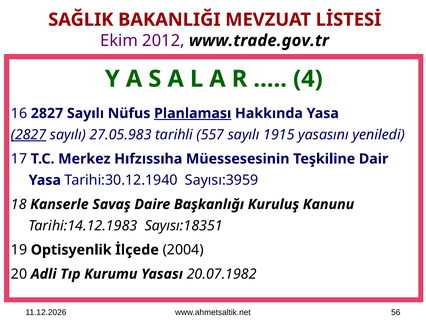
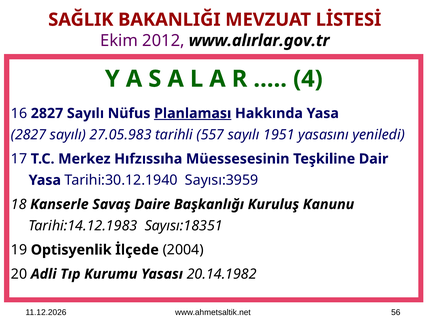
www.trade.gov.tr: www.trade.gov.tr -> www.alırlar.gov.tr
2827 at (29, 134) underline: present -> none
1915: 1915 -> 1951
20.07.1982: 20.07.1982 -> 20.14.1982
